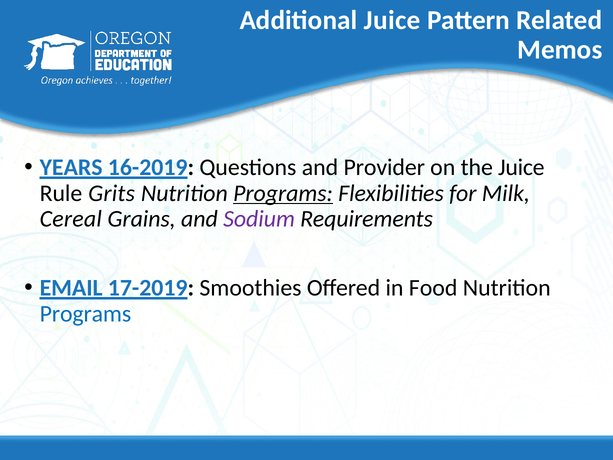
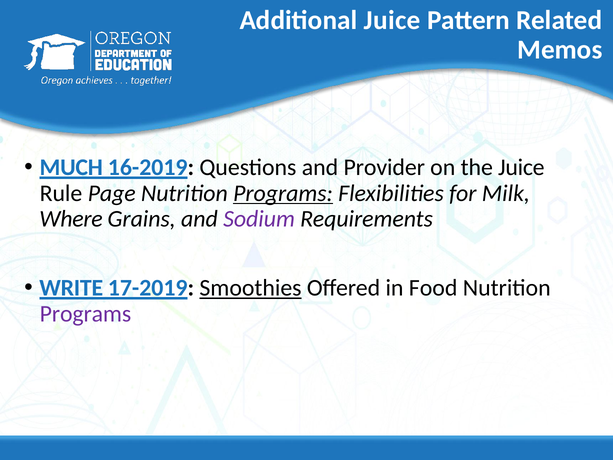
YEARS: YEARS -> MUCH
Grits: Grits -> Page
Cereal: Cereal -> Where
EMAIL: EMAIL -> WRITE
Smoothies underline: none -> present
Programs at (85, 314) colour: blue -> purple
